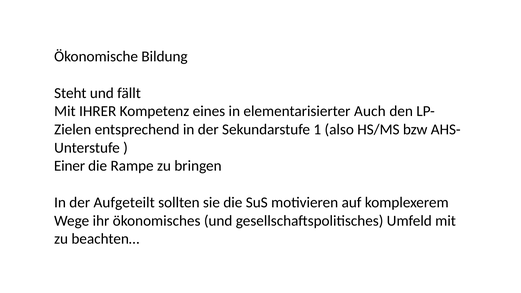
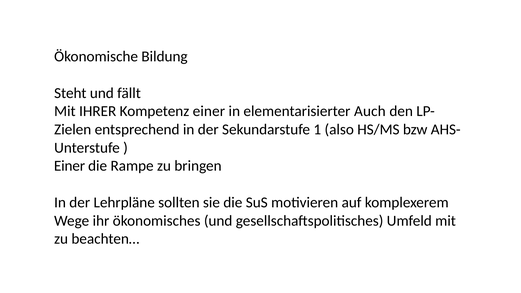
Kompetenz eines: eines -> einer
Aufgeteilt: Aufgeteilt -> Lehrpläne
